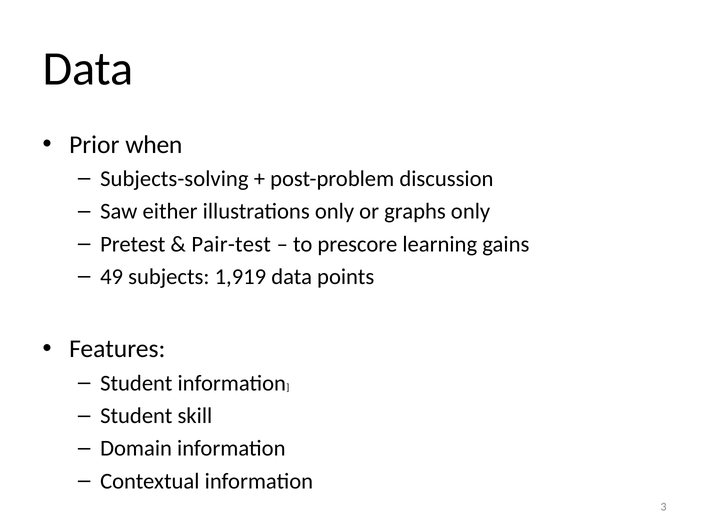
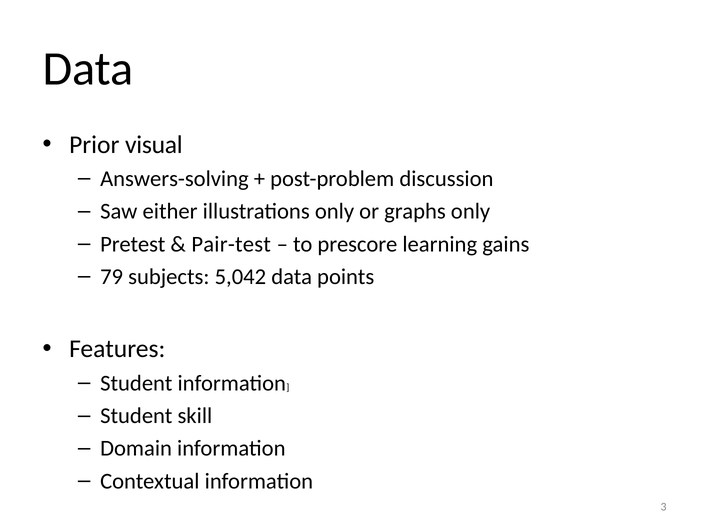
when: when -> visual
Subjects-solving: Subjects-solving -> Answers-solving
49: 49 -> 79
1,919: 1,919 -> 5,042
